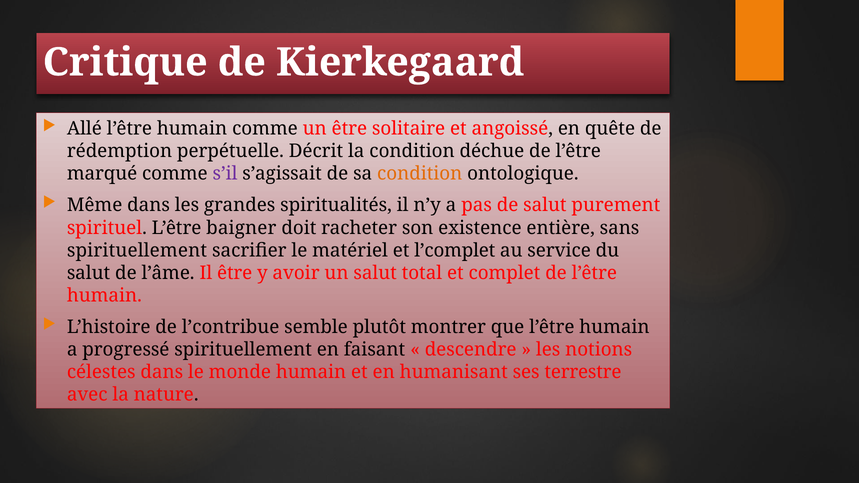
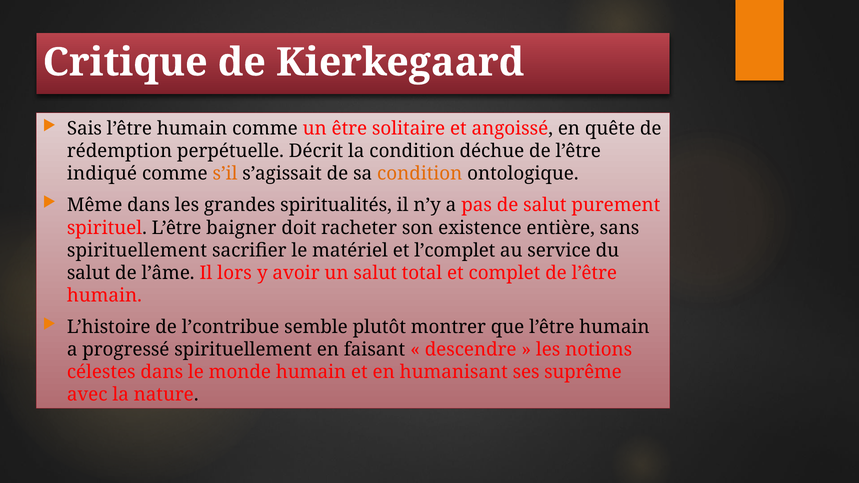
Allé: Allé -> Sais
marqué: marqué -> indiqué
s’il colour: purple -> orange
Il être: être -> lors
terrestre: terrestre -> suprême
